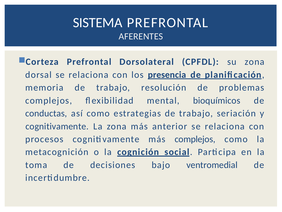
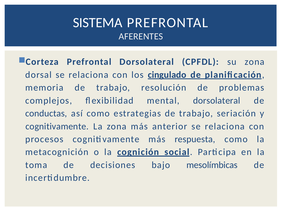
presencia: presencia -> cingulado
mental bioquímicos: bioquímicos -> dorsolateral
más complejos: complejos -> respuesta
ventromedial: ventromedial -> mesolímbicas
